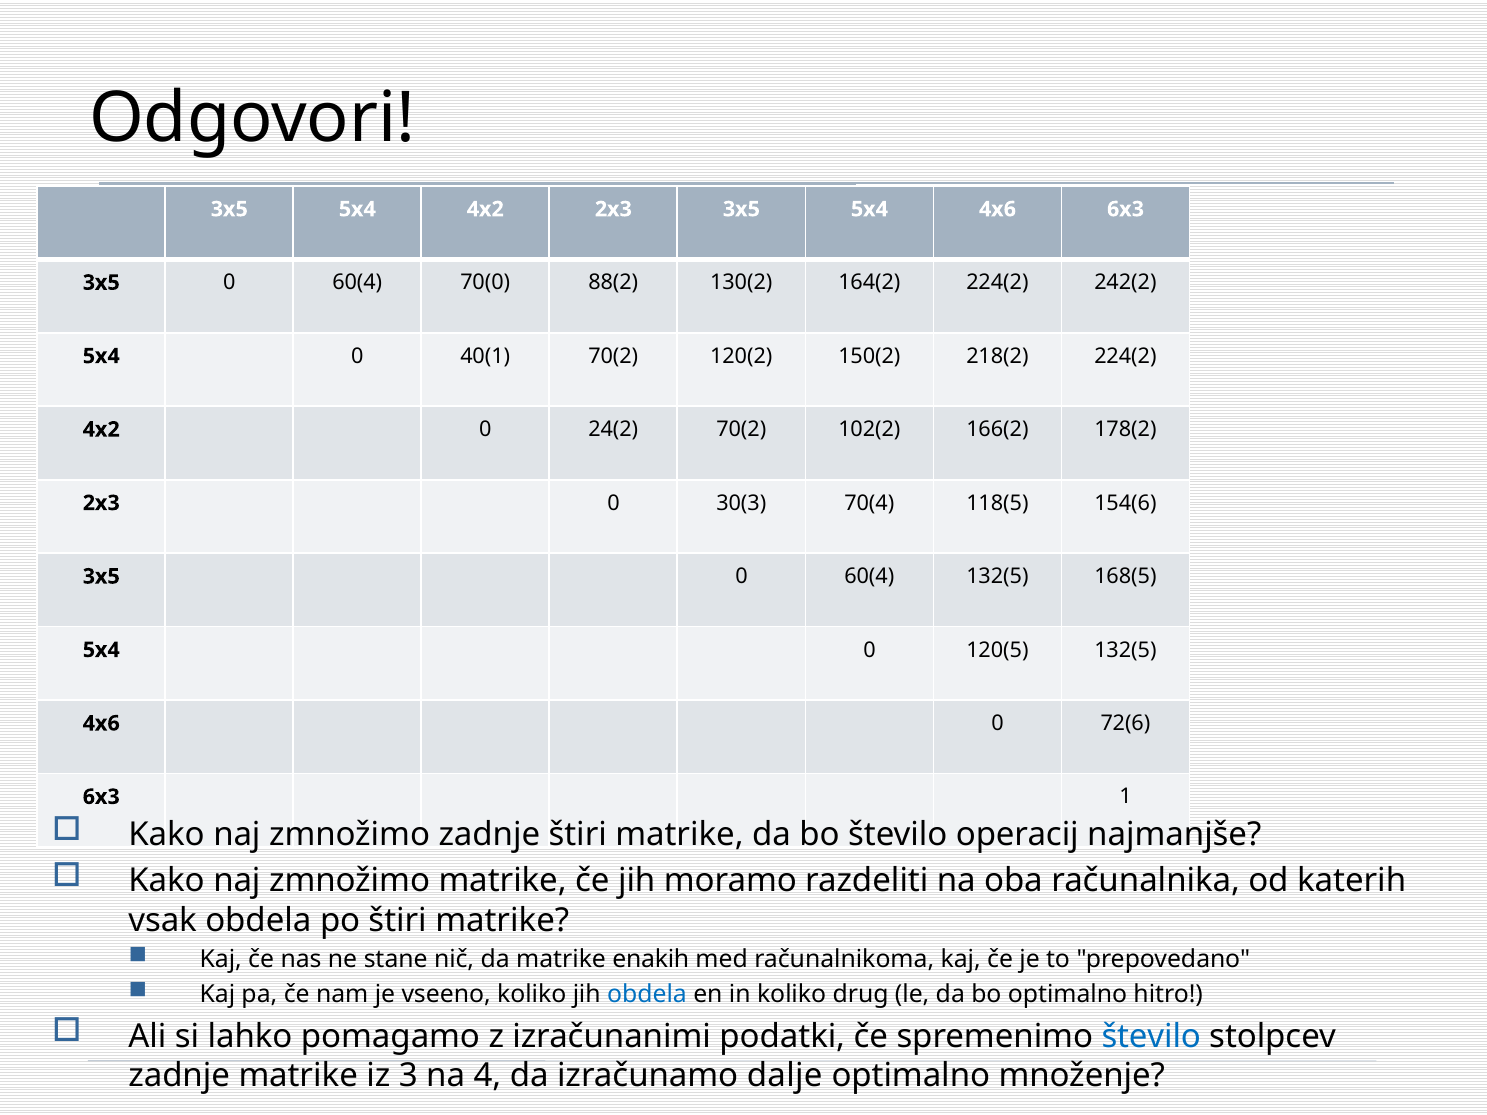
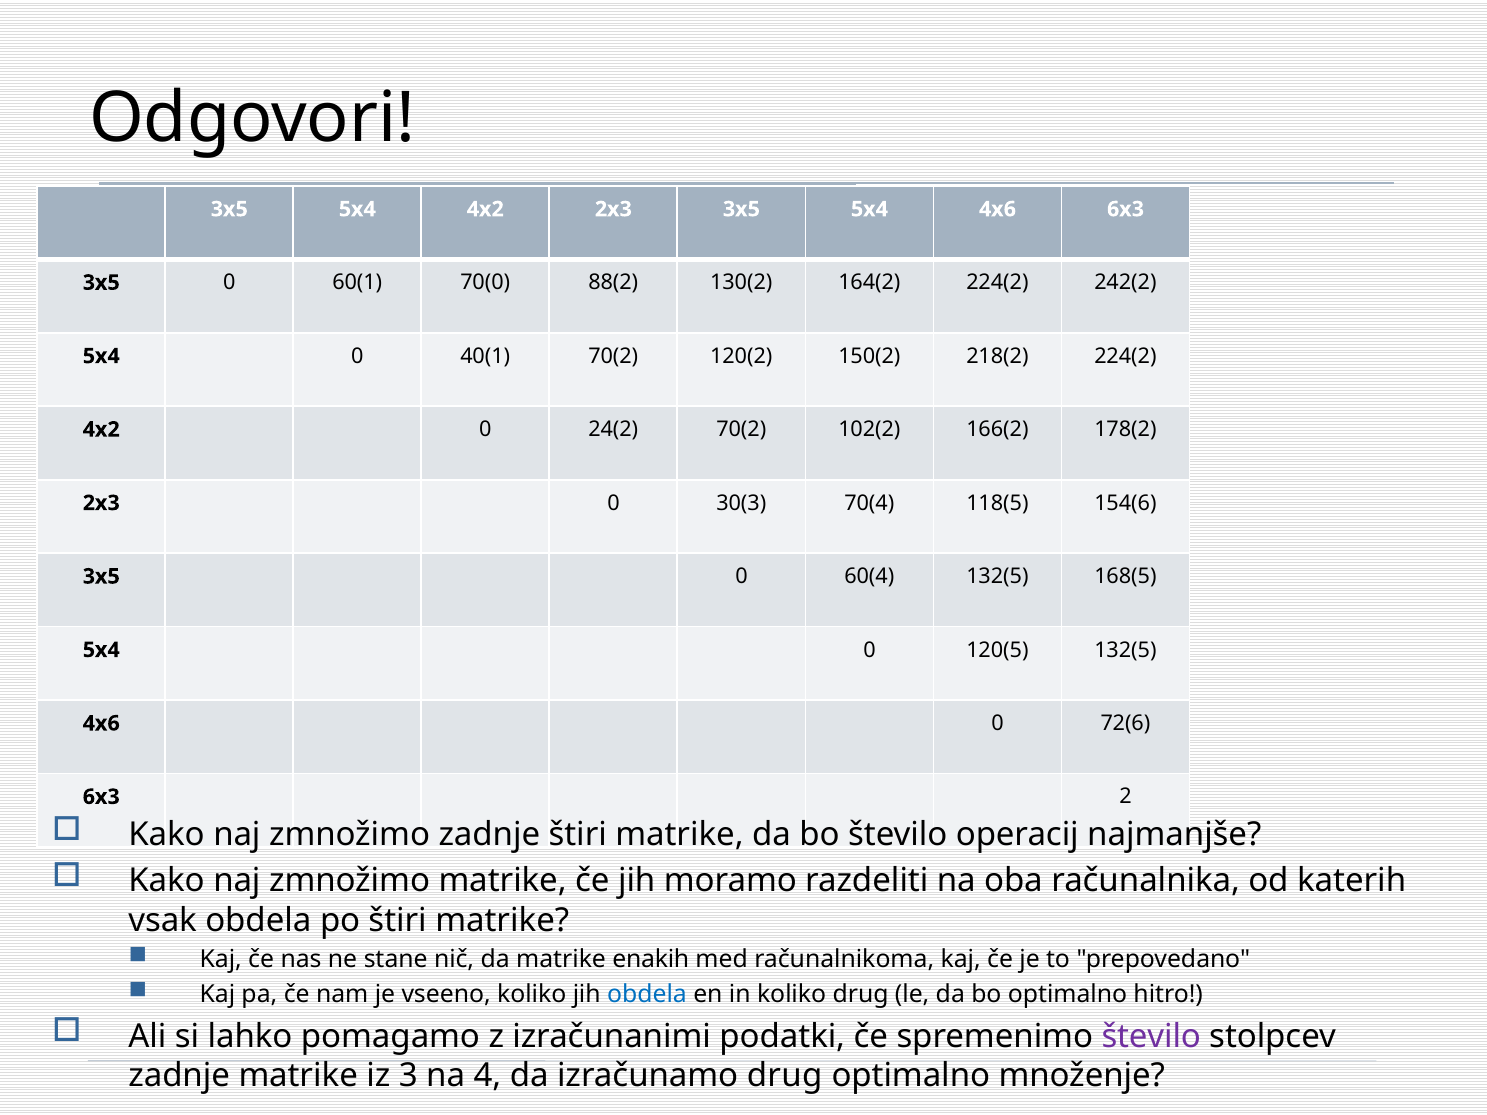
60(4 at (357, 283): 60(4 -> 60(1
1: 1 -> 2
število at (1151, 1037) colour: blue -> purple
izračunamo dalje: dalje -> drug
